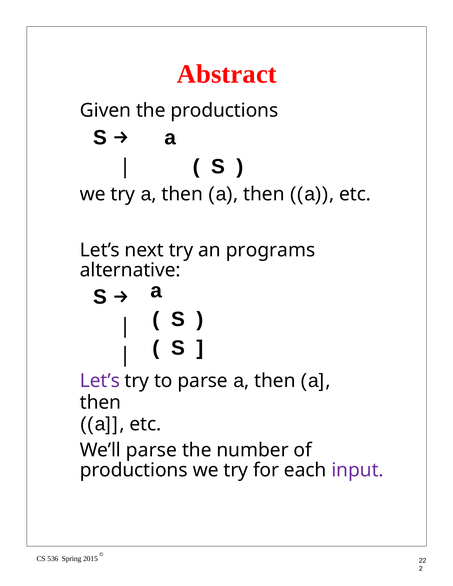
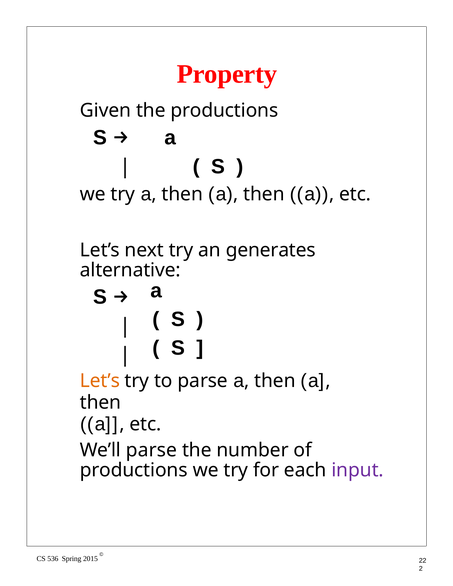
Abstract: Abstract -> Property
programs: programs -> generates
Let’s at (100, 381) colour: purple -> orange
